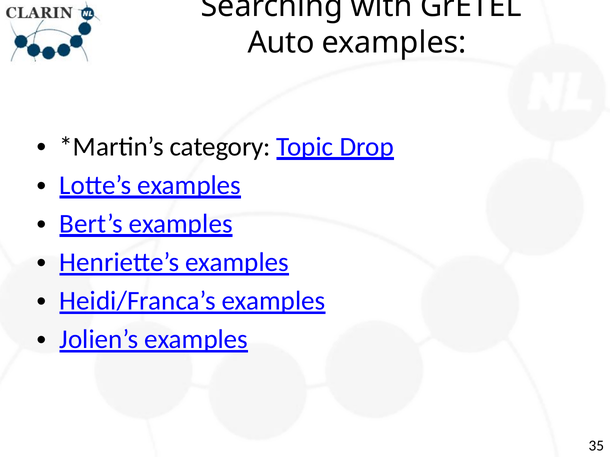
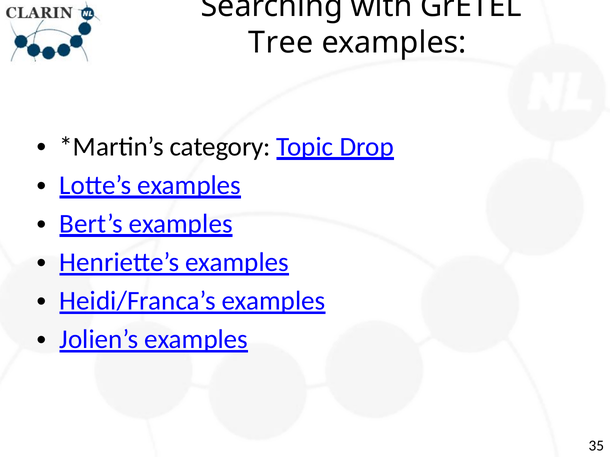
Auto: Auto -> Tree
